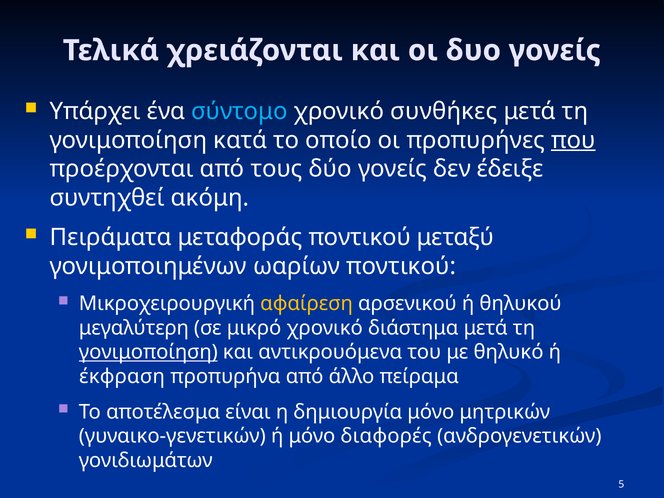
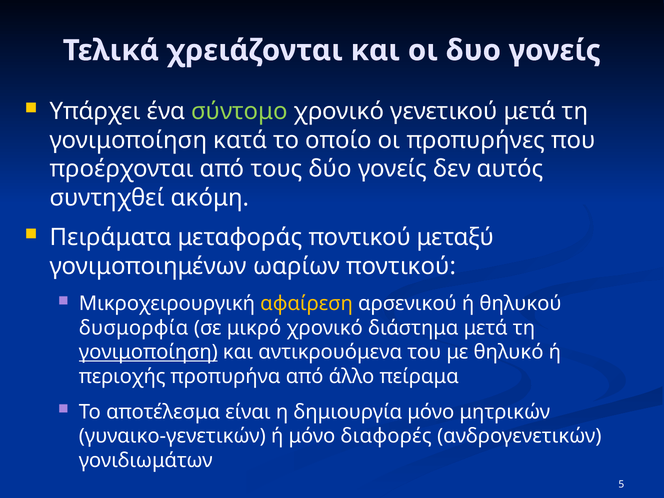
σύντομο colour: light blue -> light green
συνθήκες: συνθήκες -> γενετικού
που underline: present -> none
έδειξε: έδειξε -> αυτός
μεγαλύτερη: μεγαλύτερη -> δυσμορφία
έκφραση: έκφραση -> περιοχής
